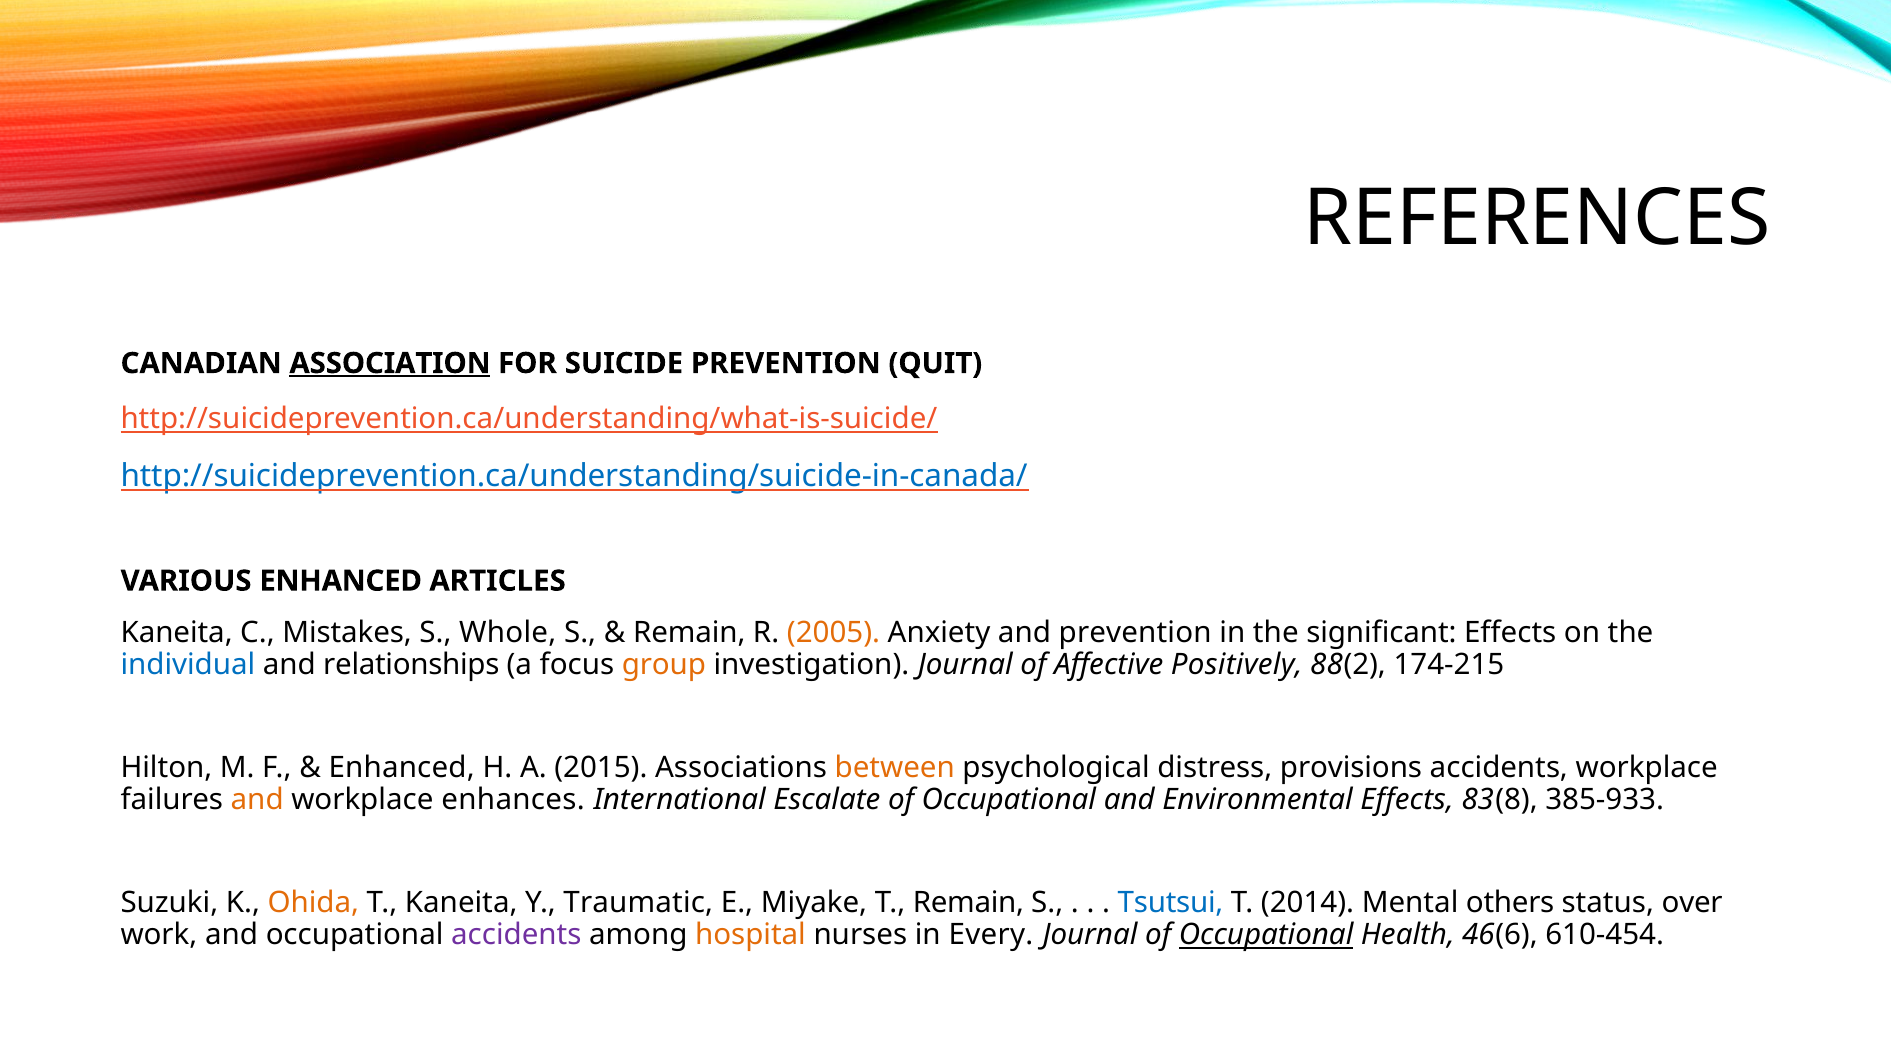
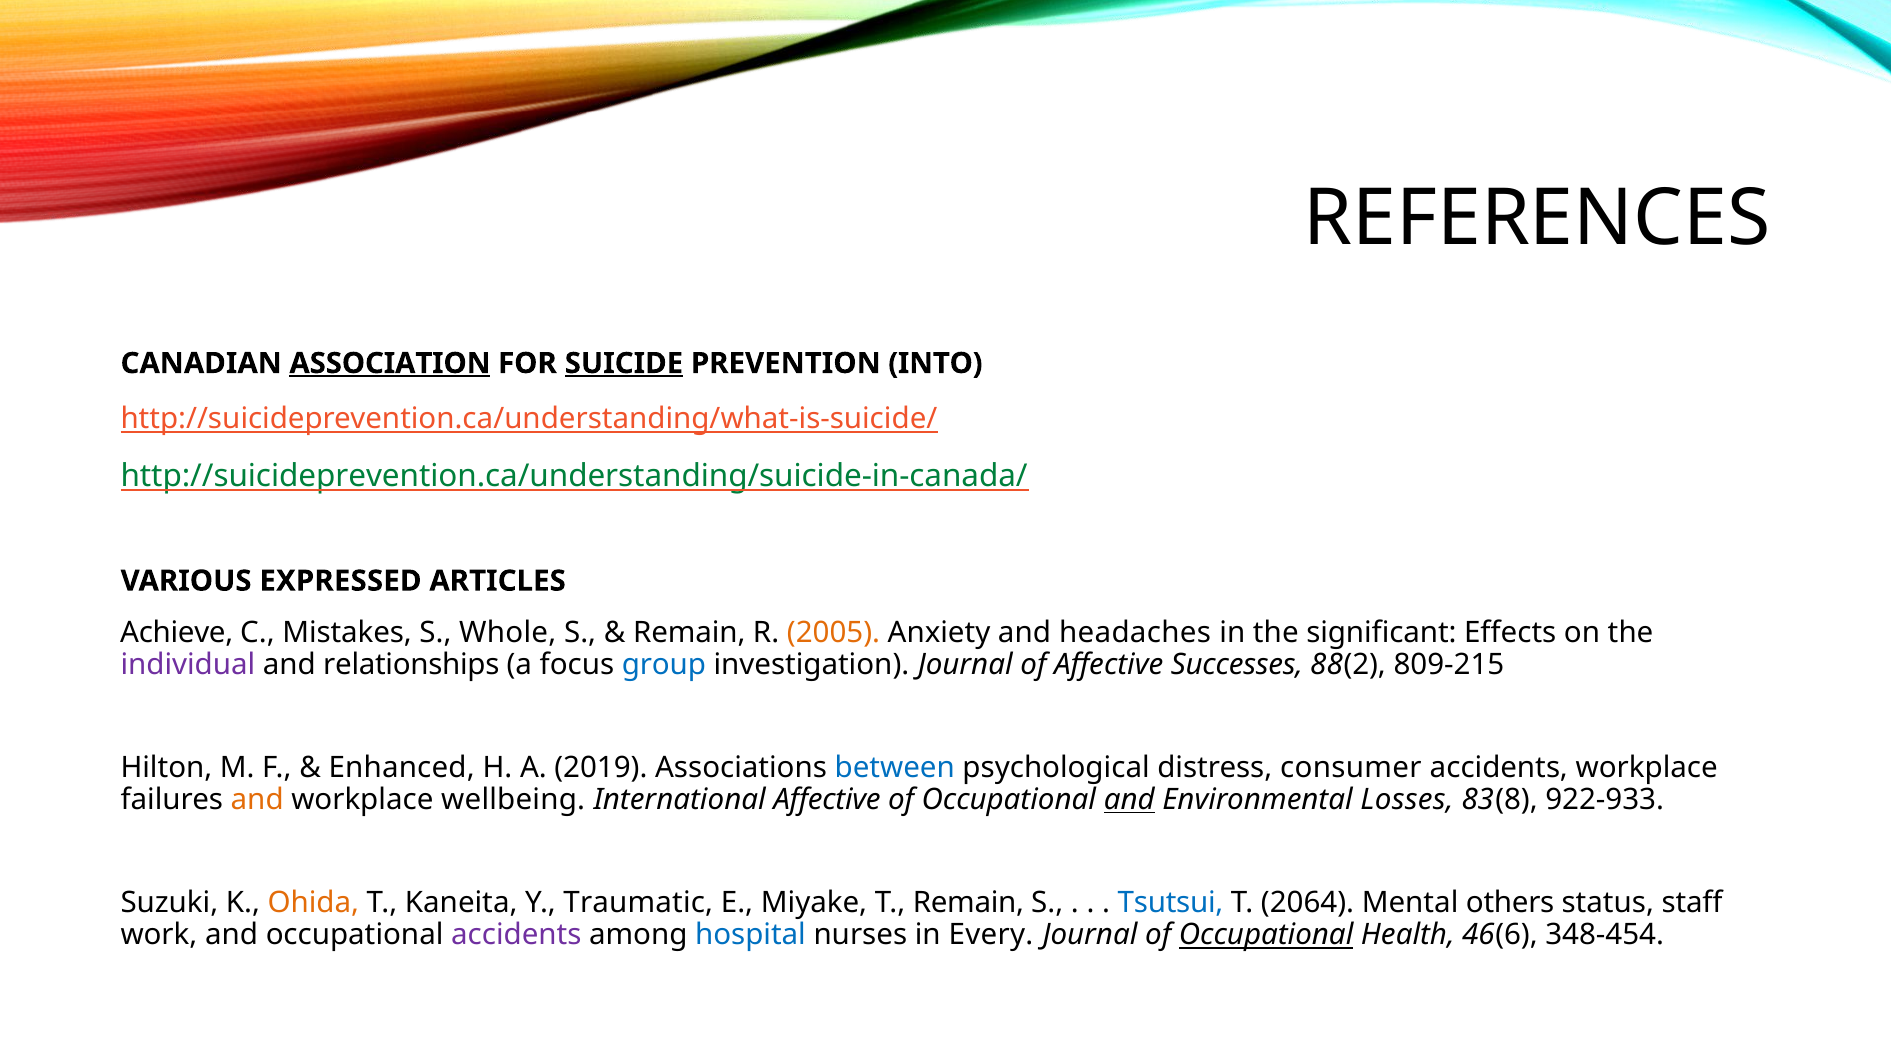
SUICIDE underline: none -> present
QUIT: QUIT -> INTO
http://suicideprevention.ca/understanding/suicide-in-canada/ colour: blue -> green
VARIOUS ENHANCED: ENHANCED -> EXPRESSED
Kaneita at (177, 632): Kaneita -> Achieve
and prevention: prevention -> headaches
individual colour: blue -> purple
group colour: orange -> blue
Positively: Positively -> Successes
174-215: 174-215 -> 809-215
2015: 2015 -> 2019
between colour: orange -> blue
provisions: provisions -> consumer
enhances: enhances -> wellbeing
International Escalate: Escalate -> Affective
and at (1129, 800) underline: none -> present
Environmental Effects: Effects -> Losses
385-933: 385-933 -> 922-933
2014: 2014 -> 2064
over: over -> staff
hospital colour: orange -> blue
610-454: 610-454 -> 348-454
